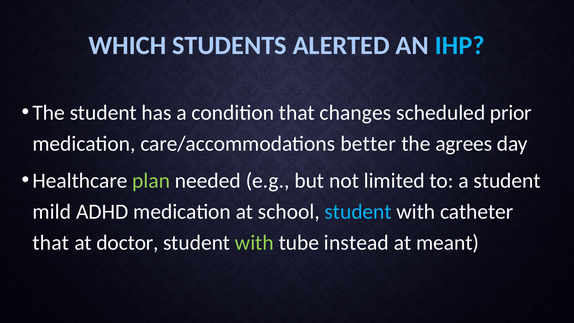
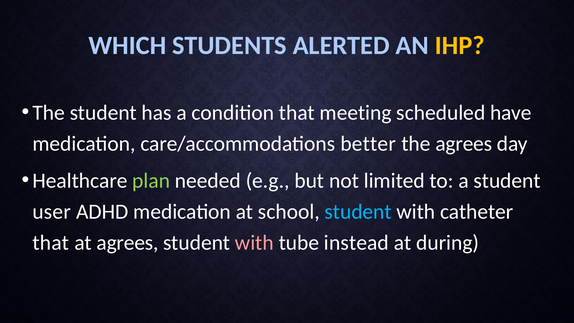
IHP colour: light blue -> yellow
changes: changes -> meeting
prior: prior -> have
mild: mild -> user
at doctor: doctor -> agrees
with at (254, 242) colour: light green -> pink
meant: meant -> during
